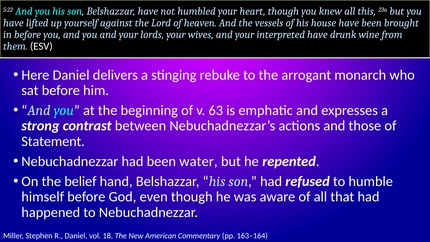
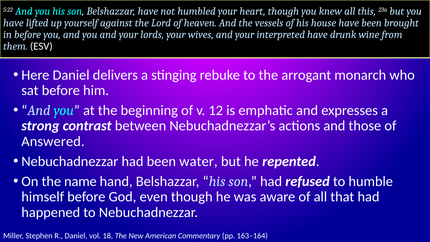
63: 63 -> 12
Statement: Statement -> Answered
belief: belief -> name
